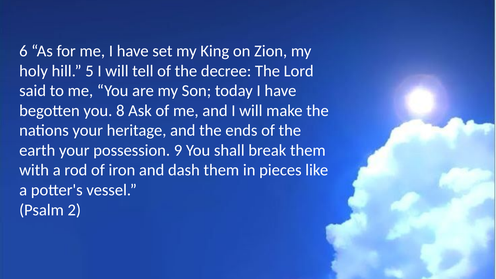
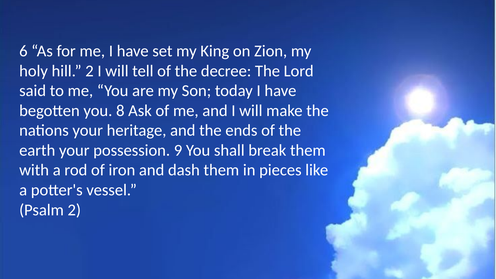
hill 5: 5 -> 2
